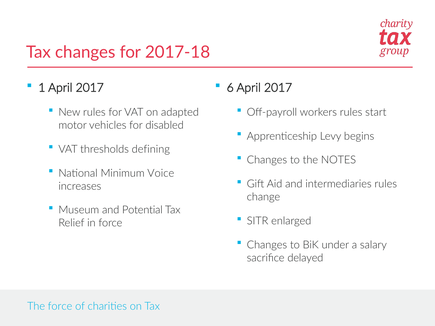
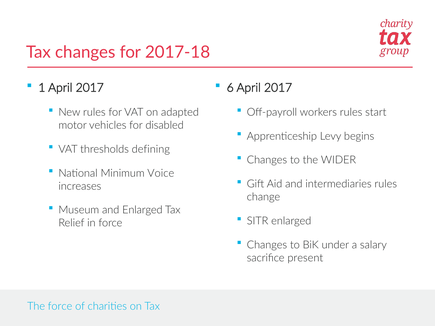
NOTES: NOTES -> WIDER
and Potential: Potential -> Enlarged
delayed: delayed -> present
